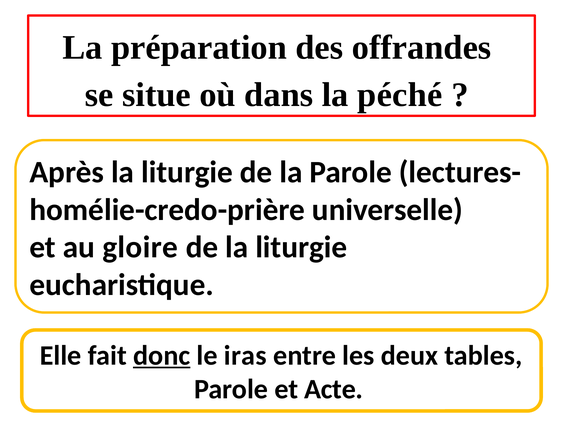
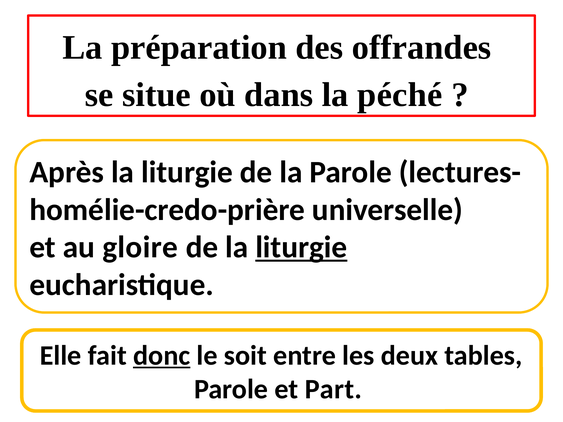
liturgie at (301, 247) underline: none -> present
iras: iras -> soit
Acte: Acte -> Part
